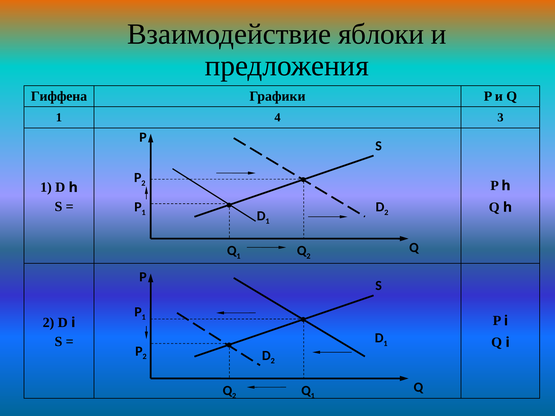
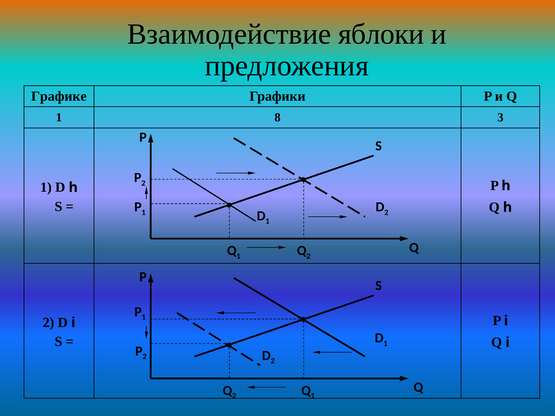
Гиффена: Гиффена -> Графике
4: 4 -> 8
